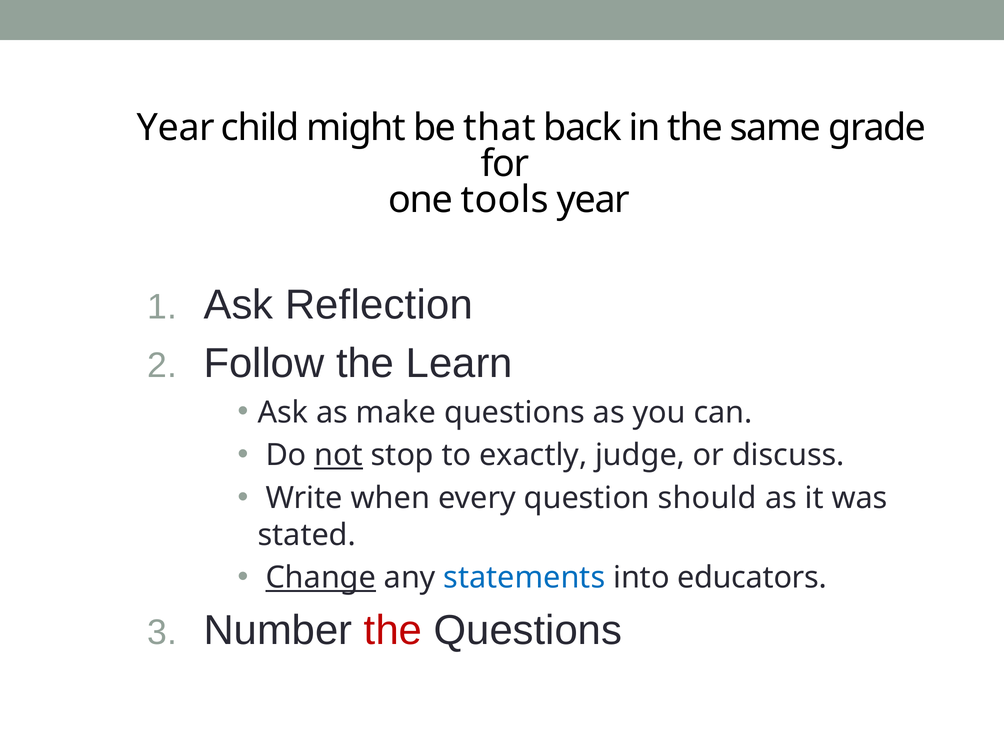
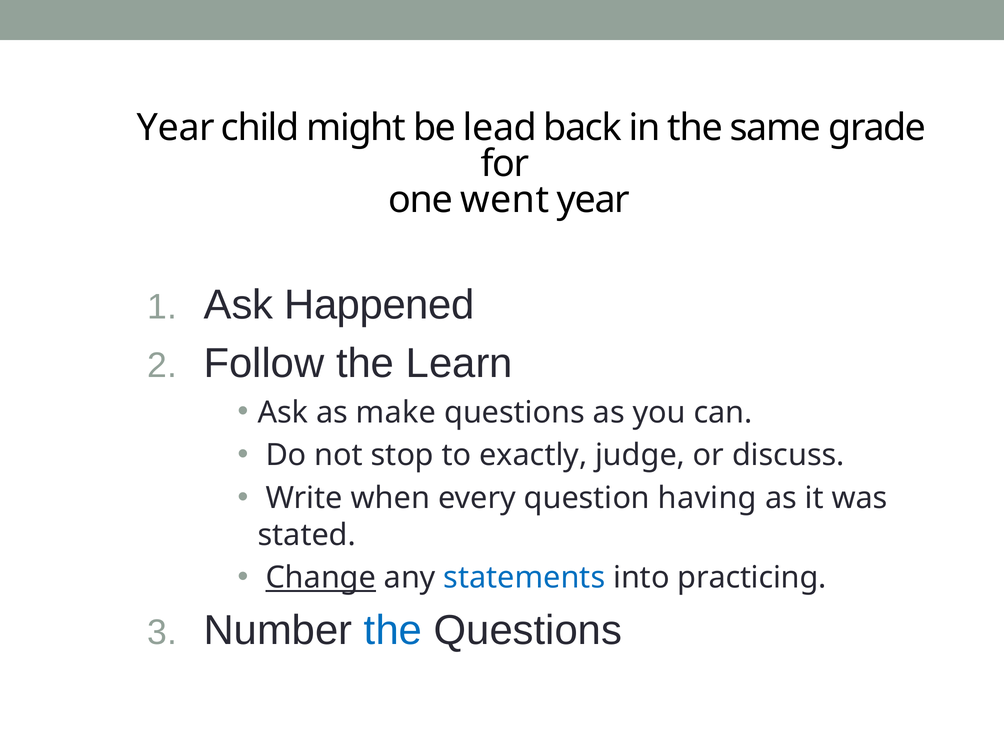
that: that -> lead
tools: tools -> went
Reflection: Reflection -> Happened
not underline: present -> none
should: should -> having
educators: educators -> practicing
the at (393, 630) colour: red -> blue
